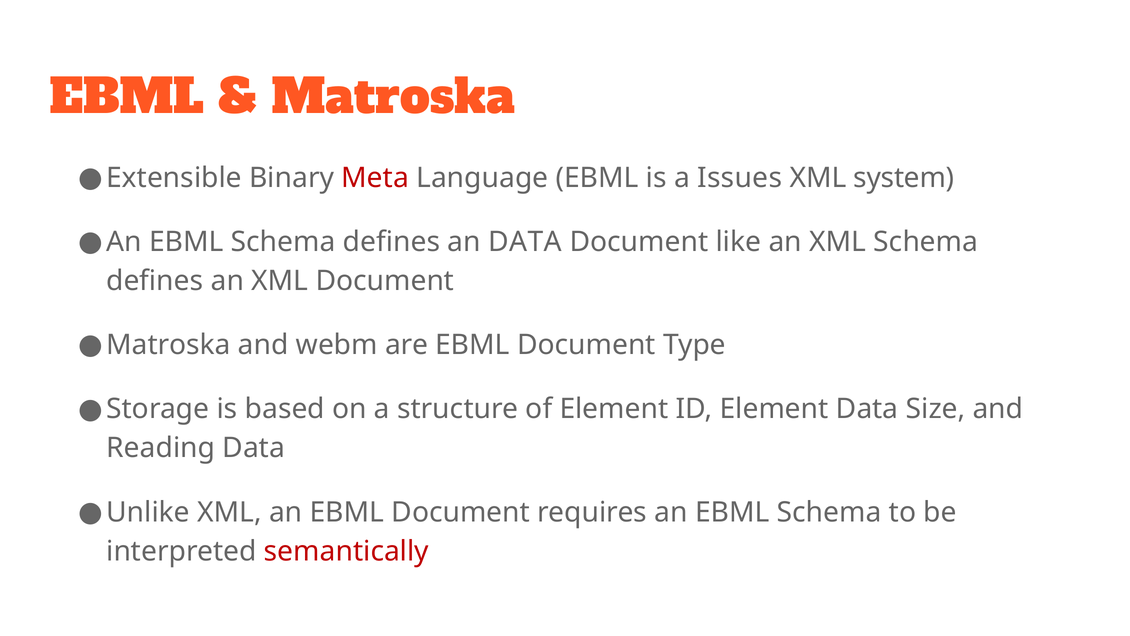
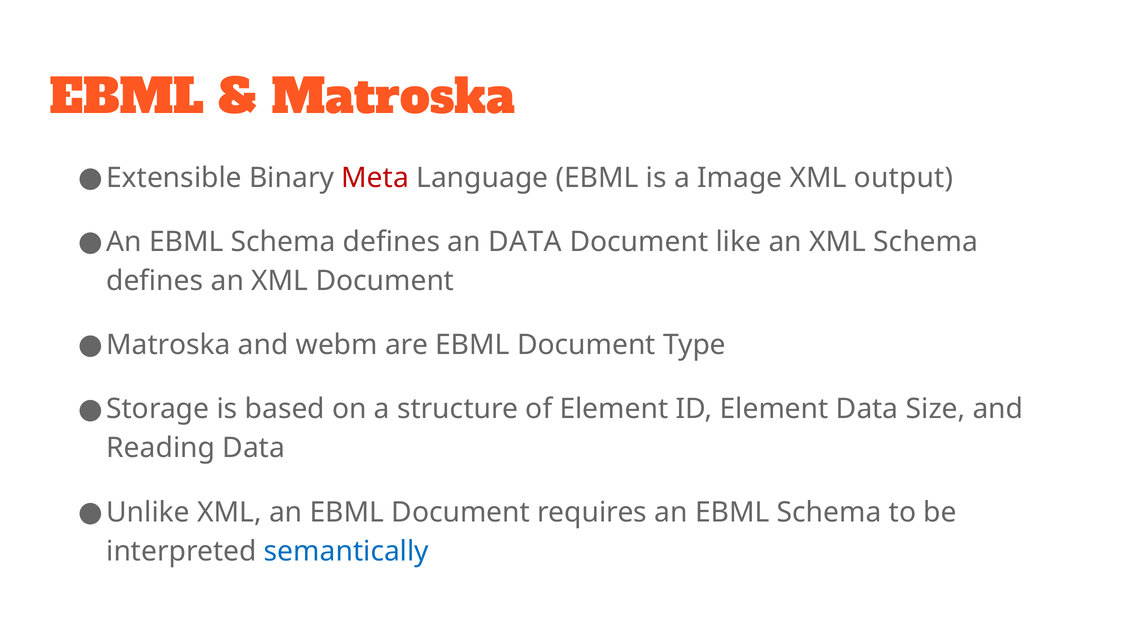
Issues: Issues -> Image
system: system -> output
semantically colour: red -> blue
